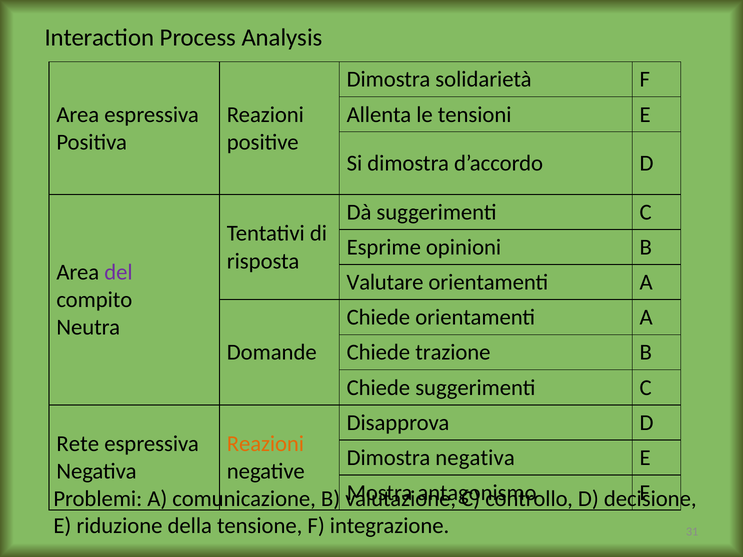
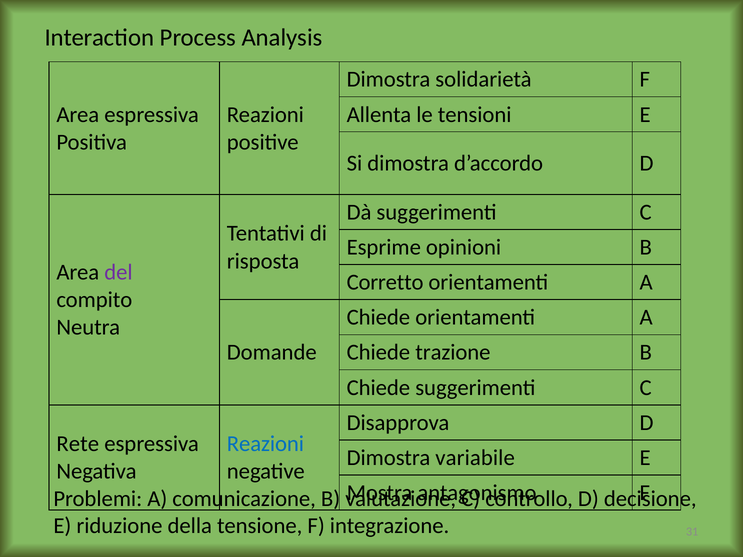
Valutare: Valutare -> Corretto
Reazioni at (265, 444) colour: orange -> blue
Dimostra negativa: negativa -> variabile
